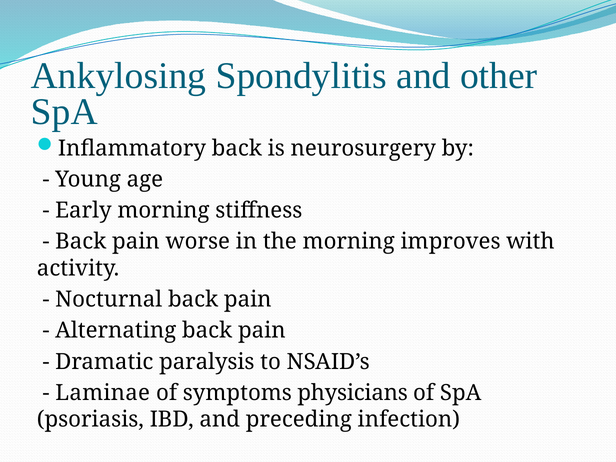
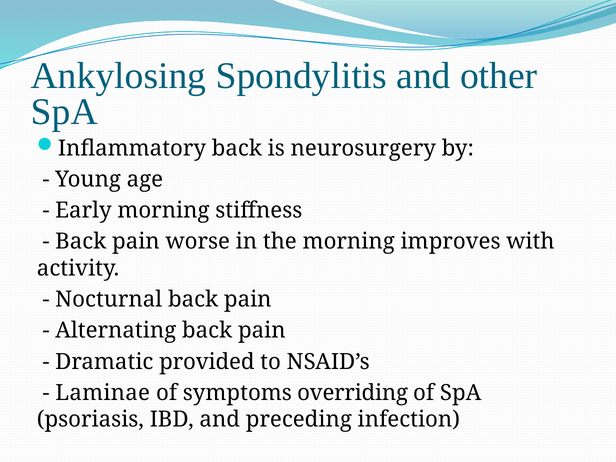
paralysis: paralysis -> provided
physicians: physicians -> overriding
